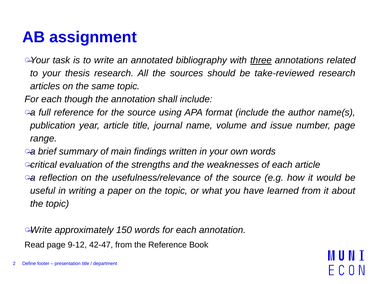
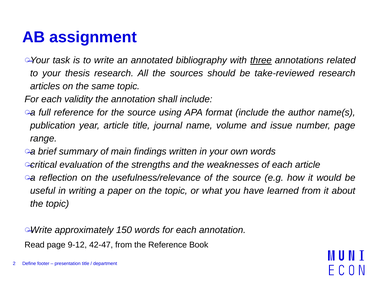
though: though -> validity
